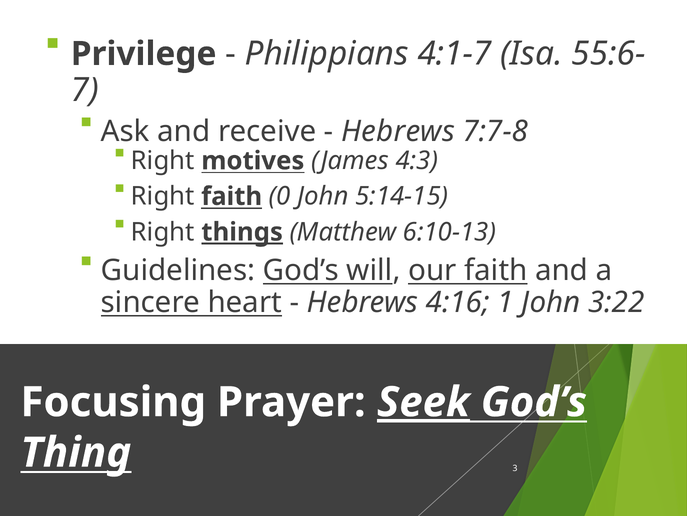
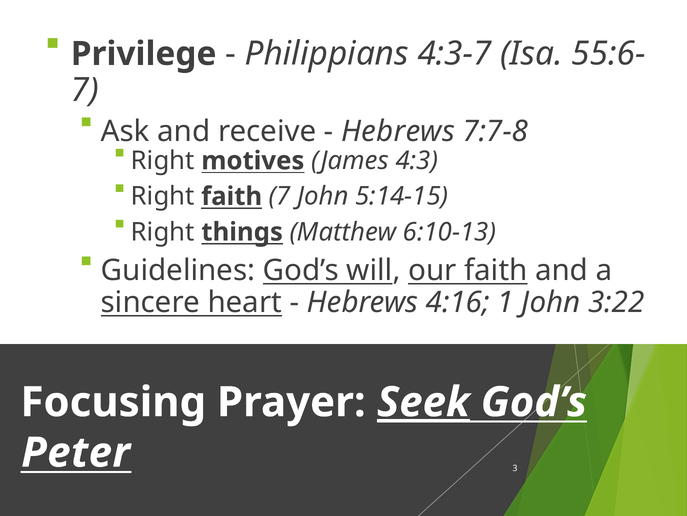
4:1-7: 4:1-7 -> 4:3-7
faith 0: 0 -> 7
things underline: present -> none
Thing: Thing -> Peter
